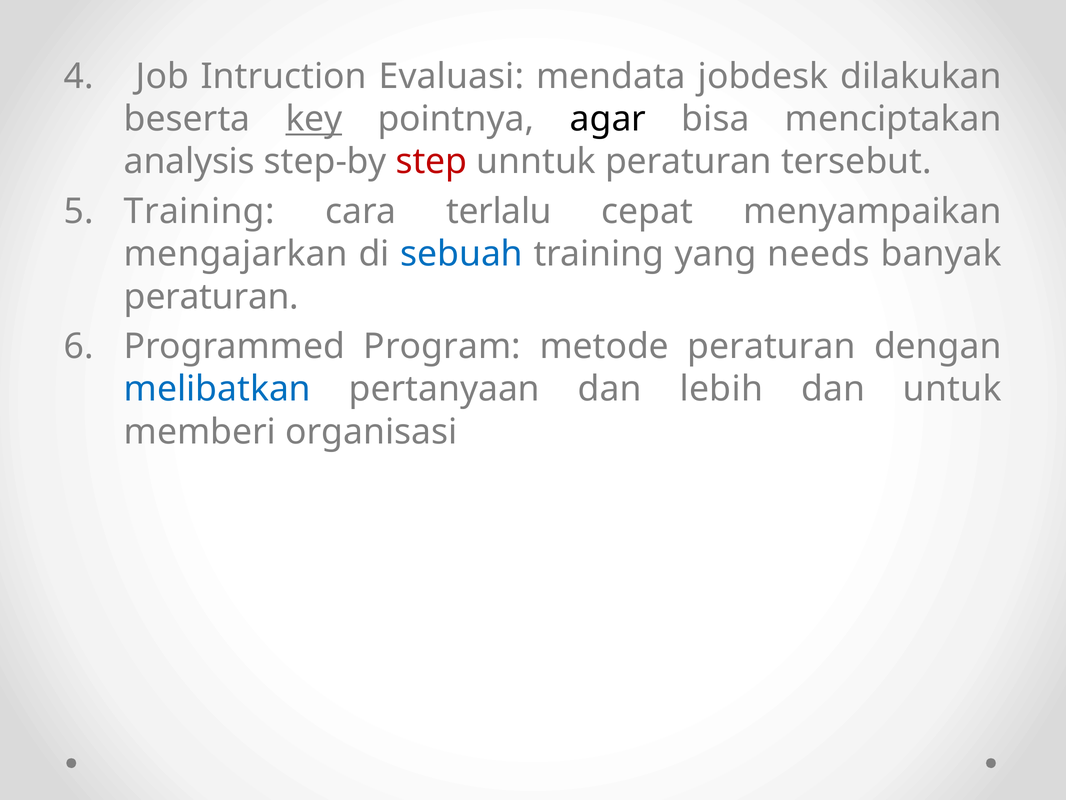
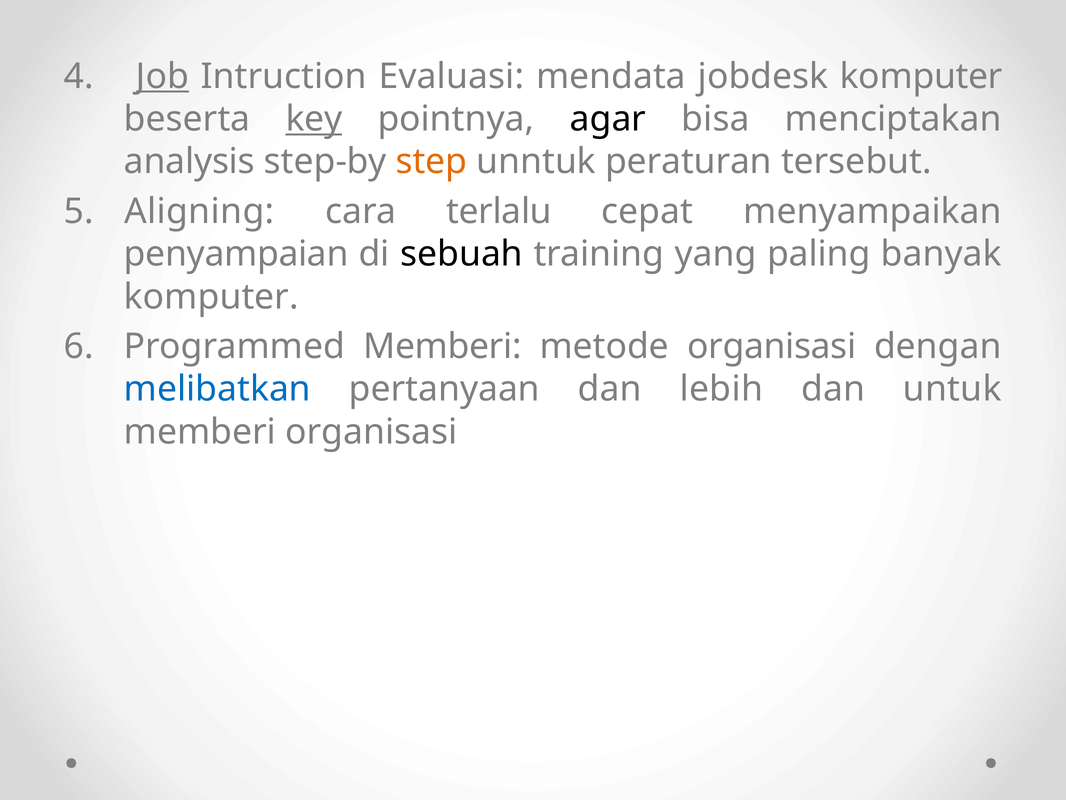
Job underline: none -> present
jobdesk dilakukan: dilakukan -> komputer
step colour: red -> orange
Training at (199, 211): Training -> Aligning
mengajarkan: mengajarkan -> penyampaian
sebuah colour: blue -> black
needs: needs -> paling
peraturan at (211, 297): peraturan -> komputer
Programmed Program: Program -> Memberi
metode peraturan: peraturan -> organisasi
